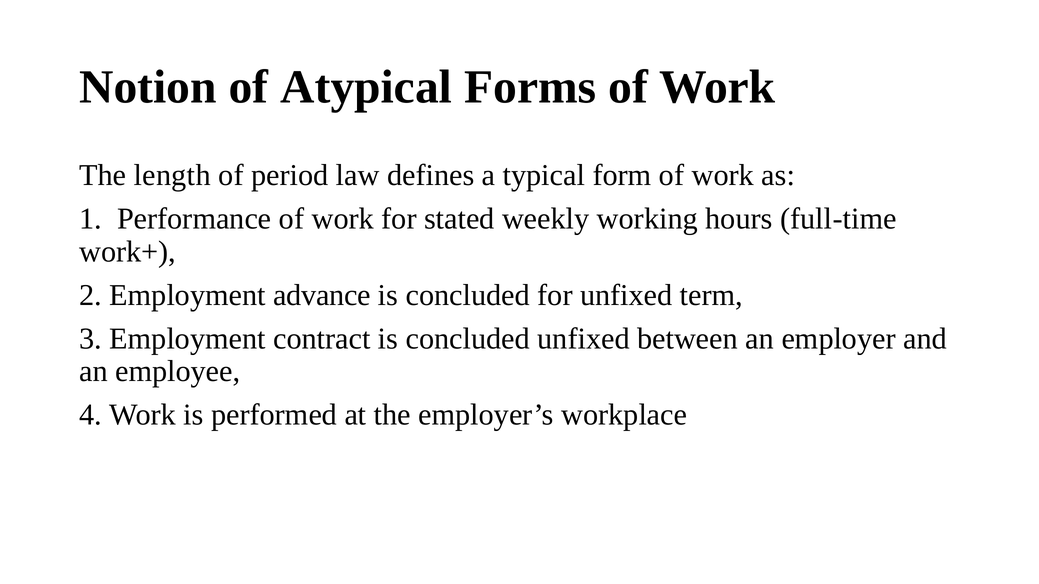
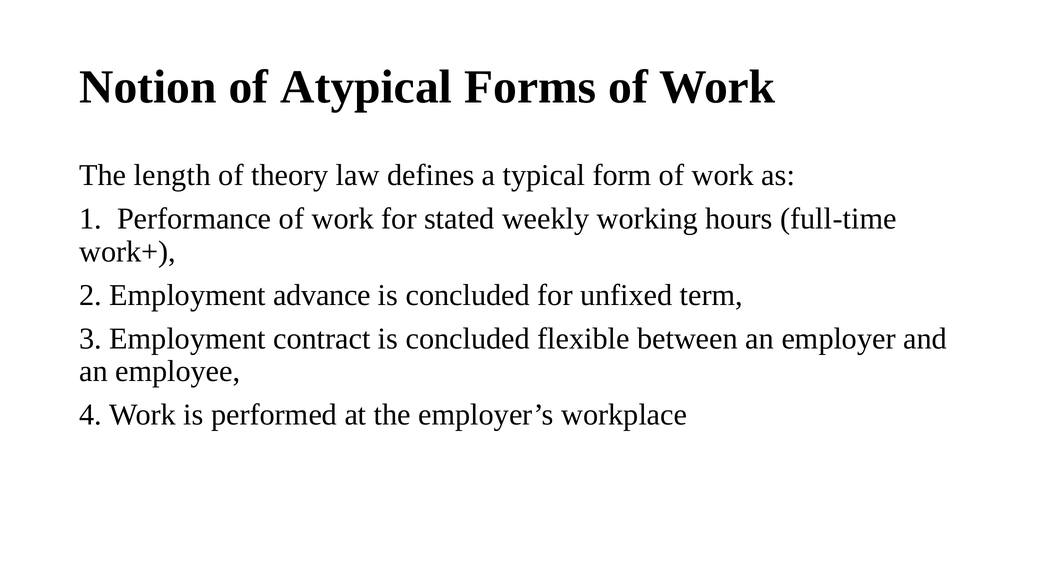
period: period -> theory
concluded unfixed: unfixed -> flexible
